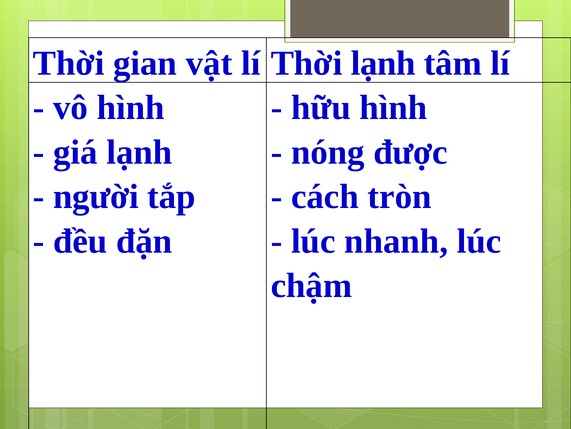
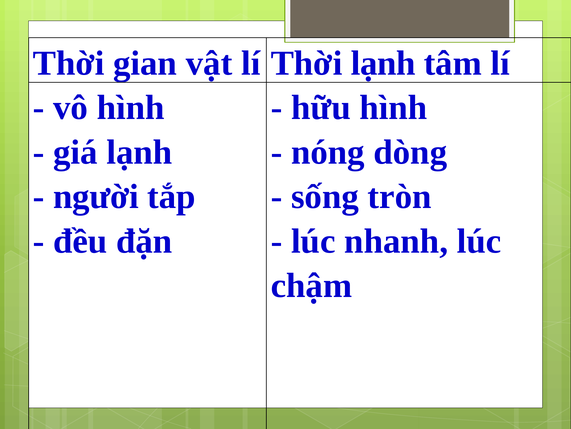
được: được -> dòng
cách: cách -> sống
